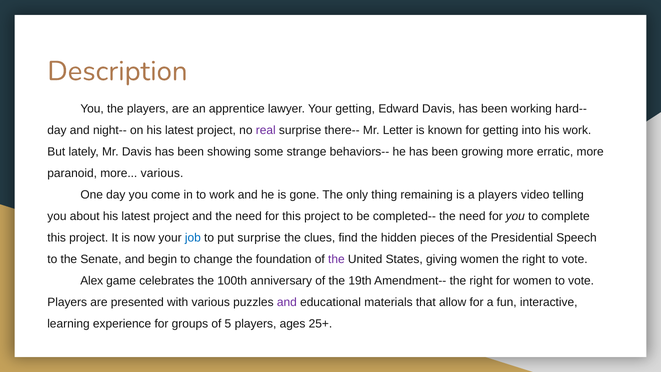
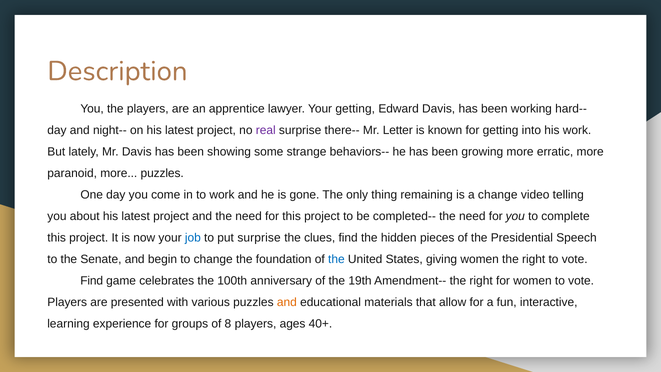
more various: various -> puzzles
a players: players -> change
the at (336, 259) colour: purple -> blue
Alex at (92, 281): Alex -> Find
and at (287, 302) colour: purple -> orange
5: 5 -> 8
25+: 25+ -> 40+
